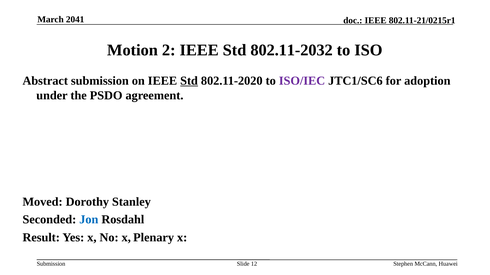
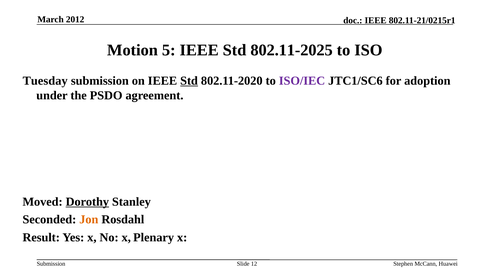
2041: 2041 -> 2012
2: 2 -> 5
802.11-2032: 802.11-2032 -> 802.11-2025
Abstract: Abstract -> Tuesday
Dorothy underline: none -> present
Jon colour: blue -> orange
